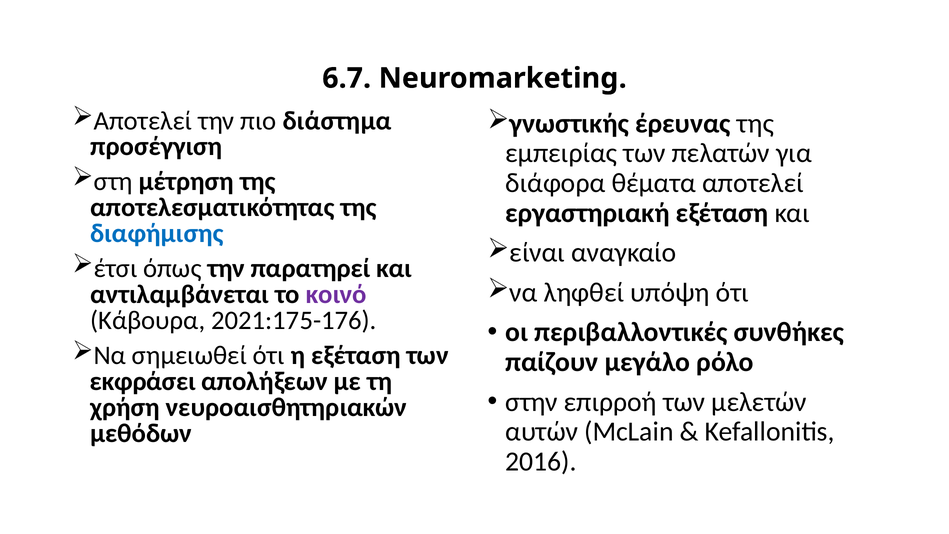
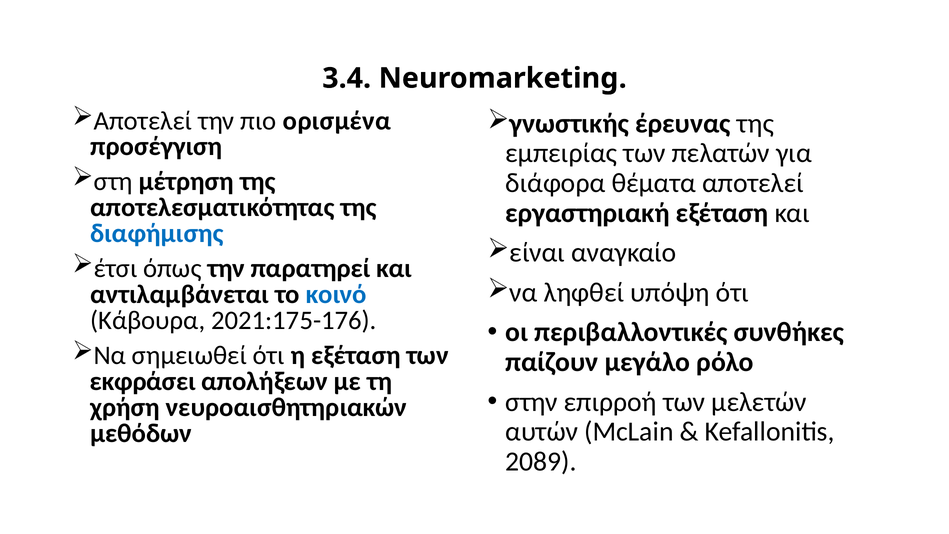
6.7: 6.7 -> 3.4
διάστημα: διάστημα -> ορισμένα
κοινό colour: purple -> blue
2016: 2016 -> 2089
